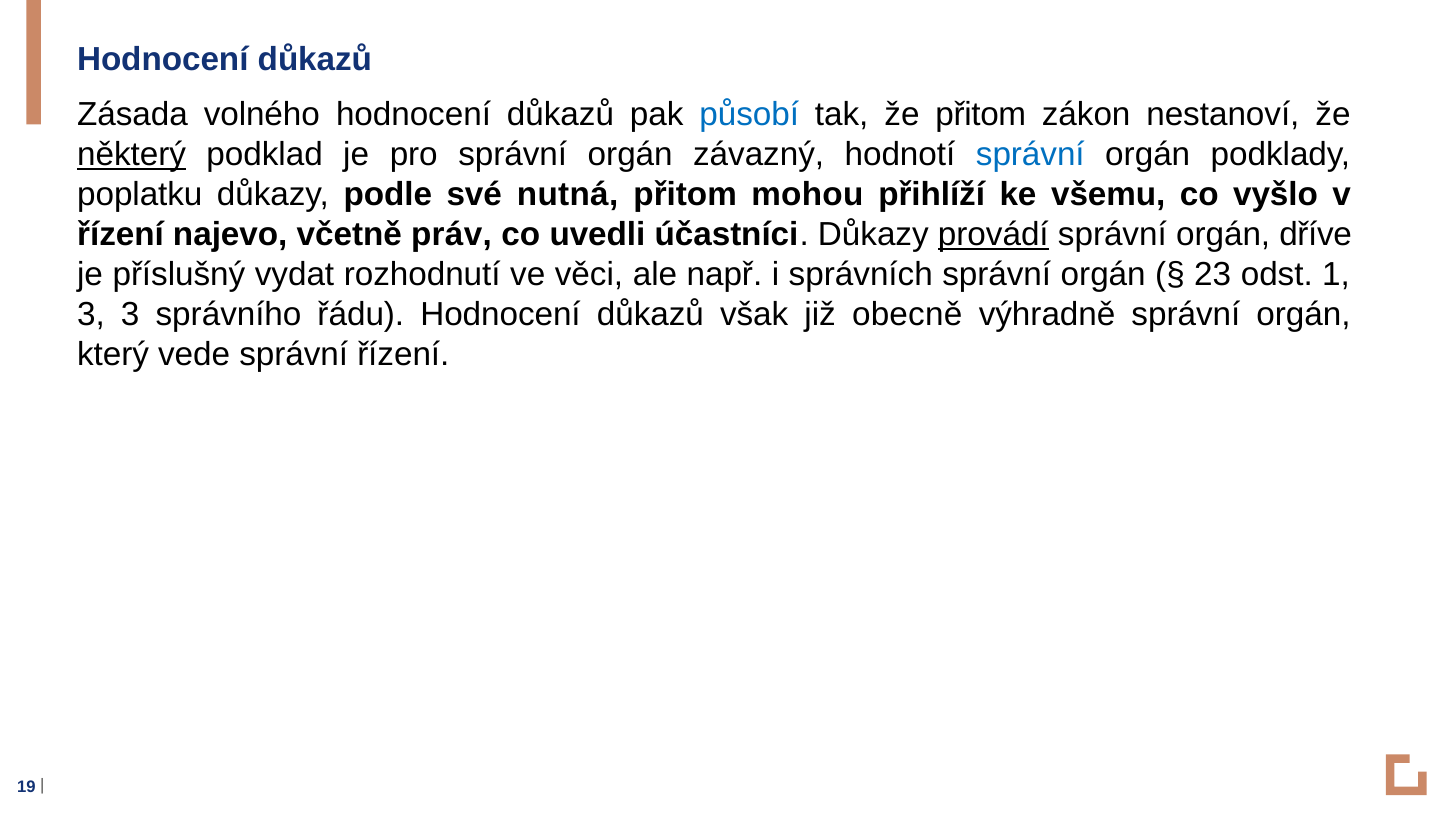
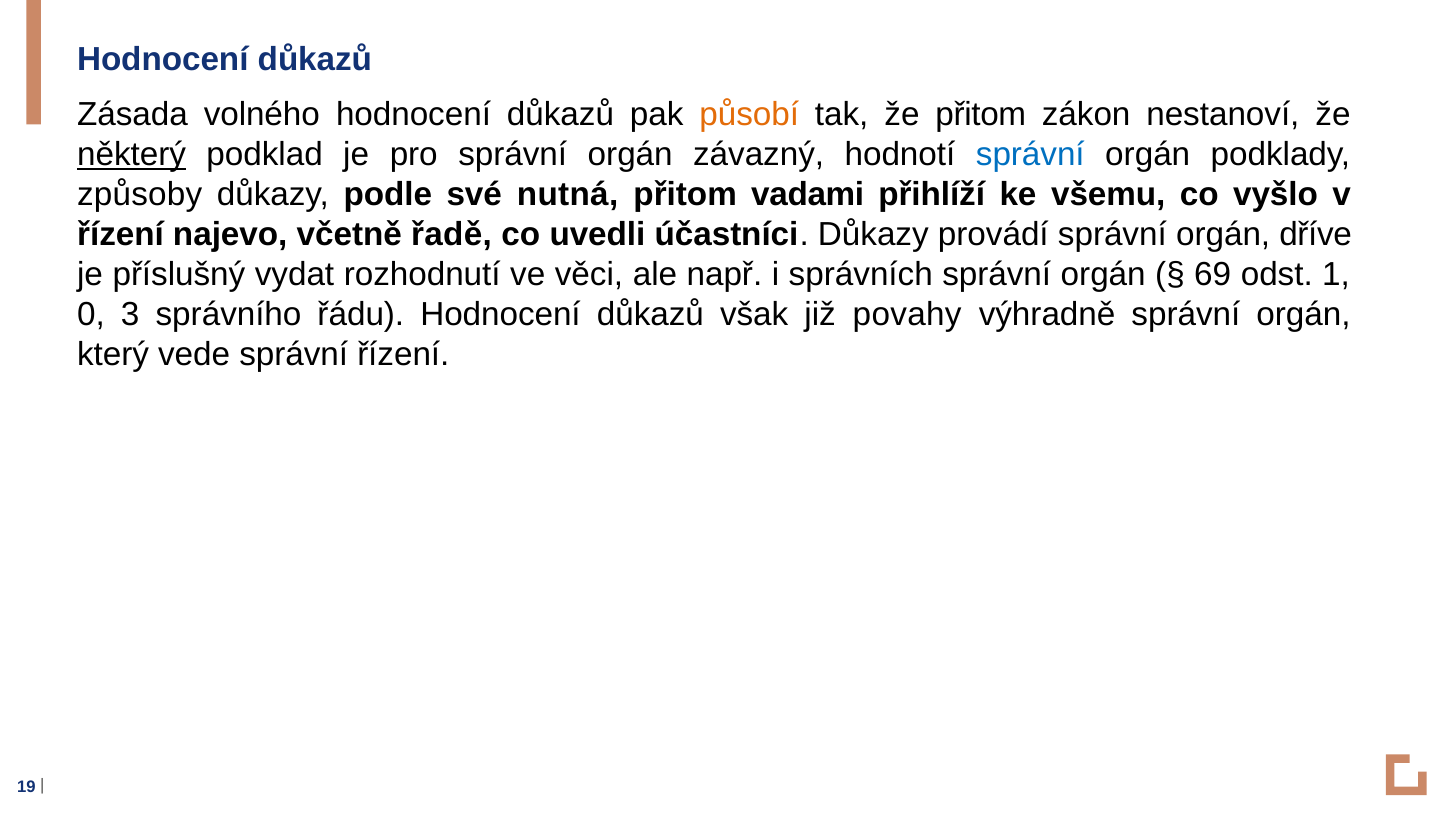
působí colour: blue -> orange
poplatku: poplatku -> způsoby
mohou: mohou -> vadami
práv: práv -> řadě
provádí underline: present -> none
23: 23 -> 69
3 at (91, 314): 3 -> 0
obecně: obecně -> povahy
